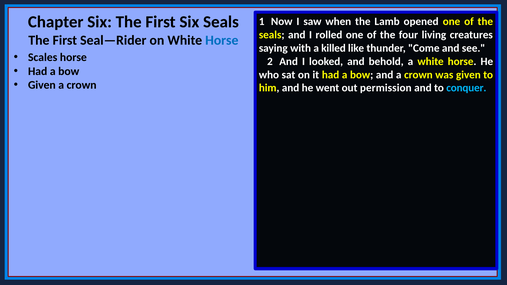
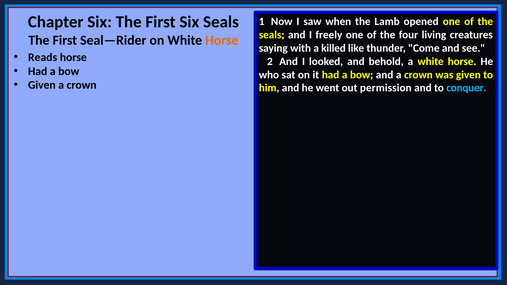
rolled: rolled -> freely
Horse at (222, 40) colour: blue -> orange
Scales: Scales -> Reads
